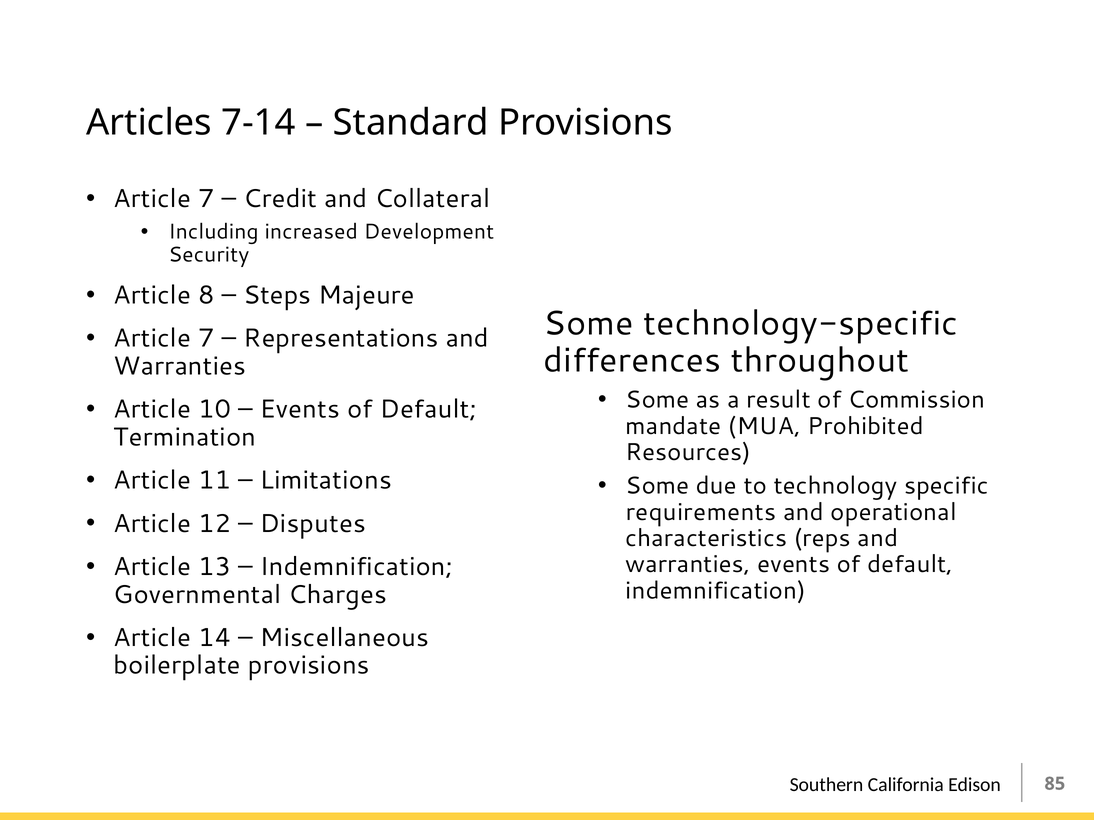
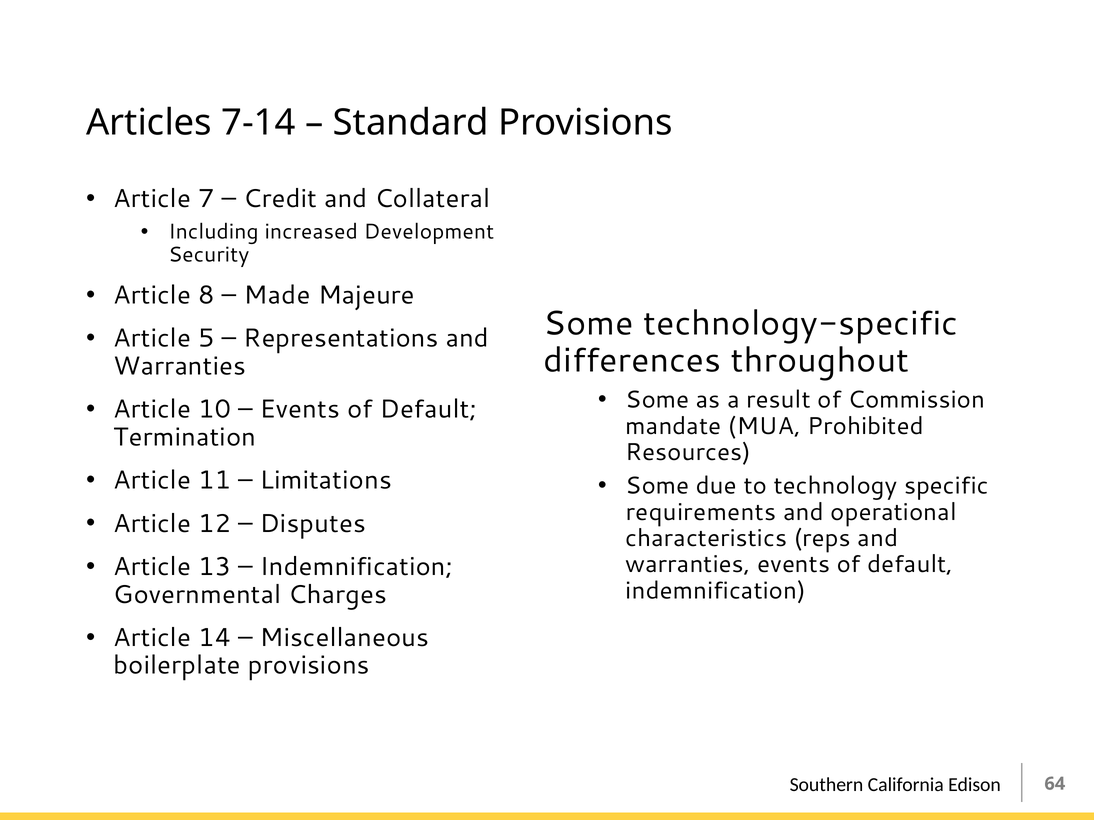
Steps: Steps -> Made
7 at (206, 339): 7 -> 5
85: 85 -> 64
